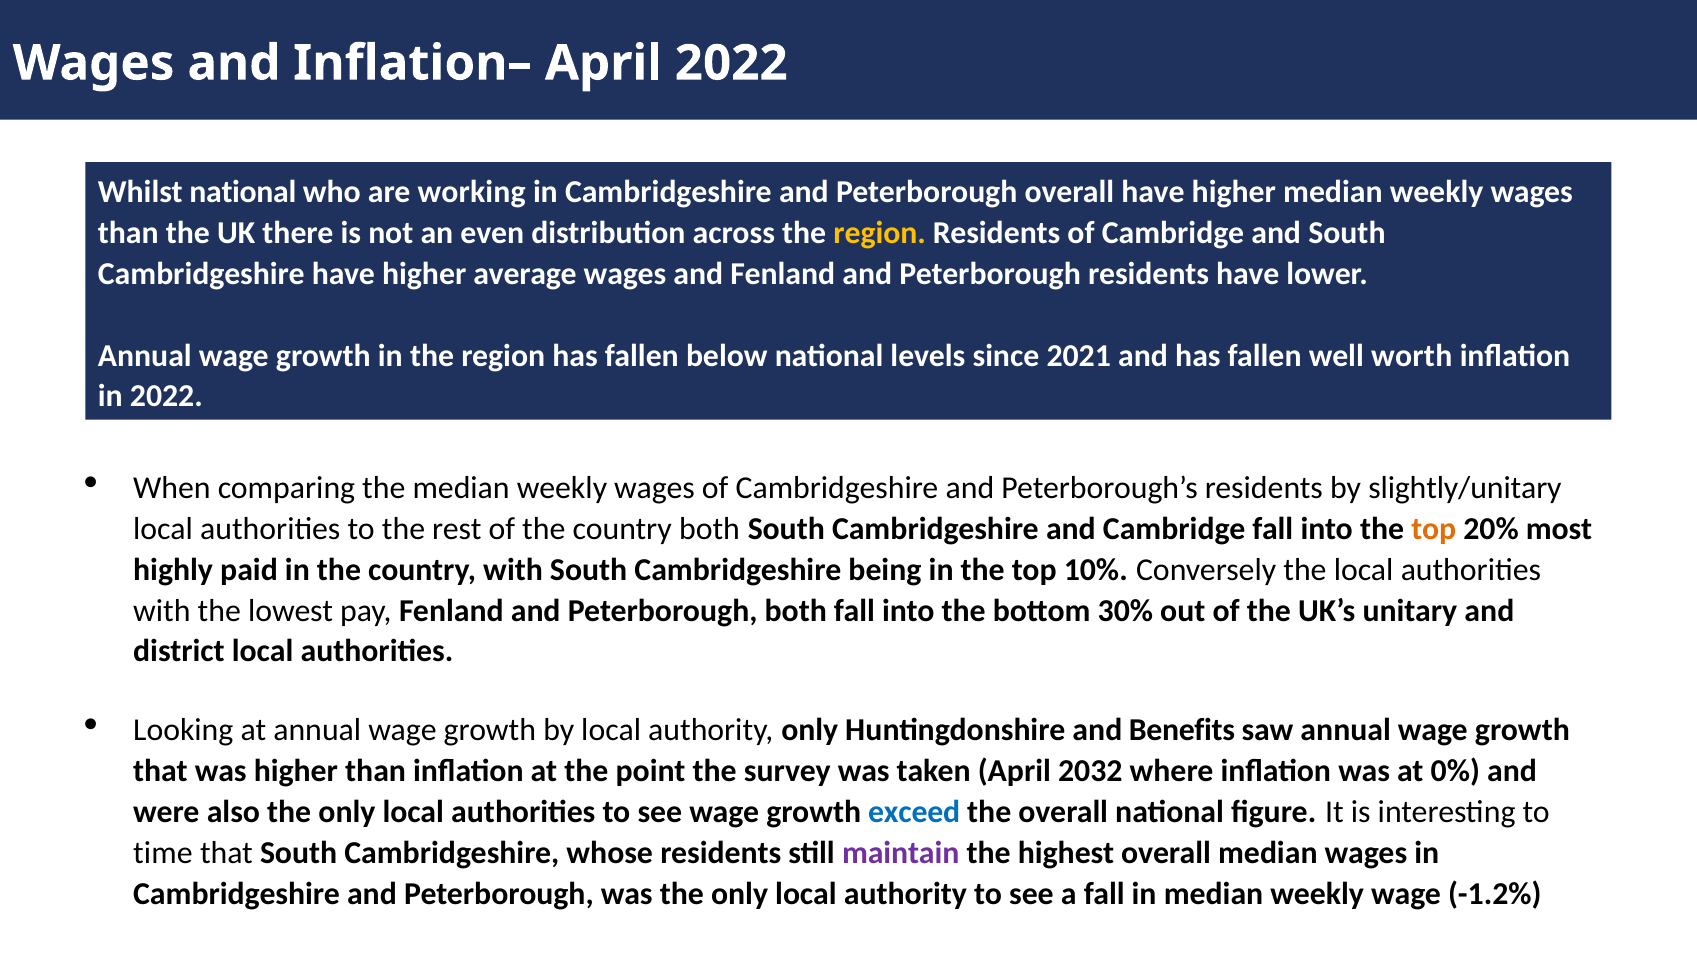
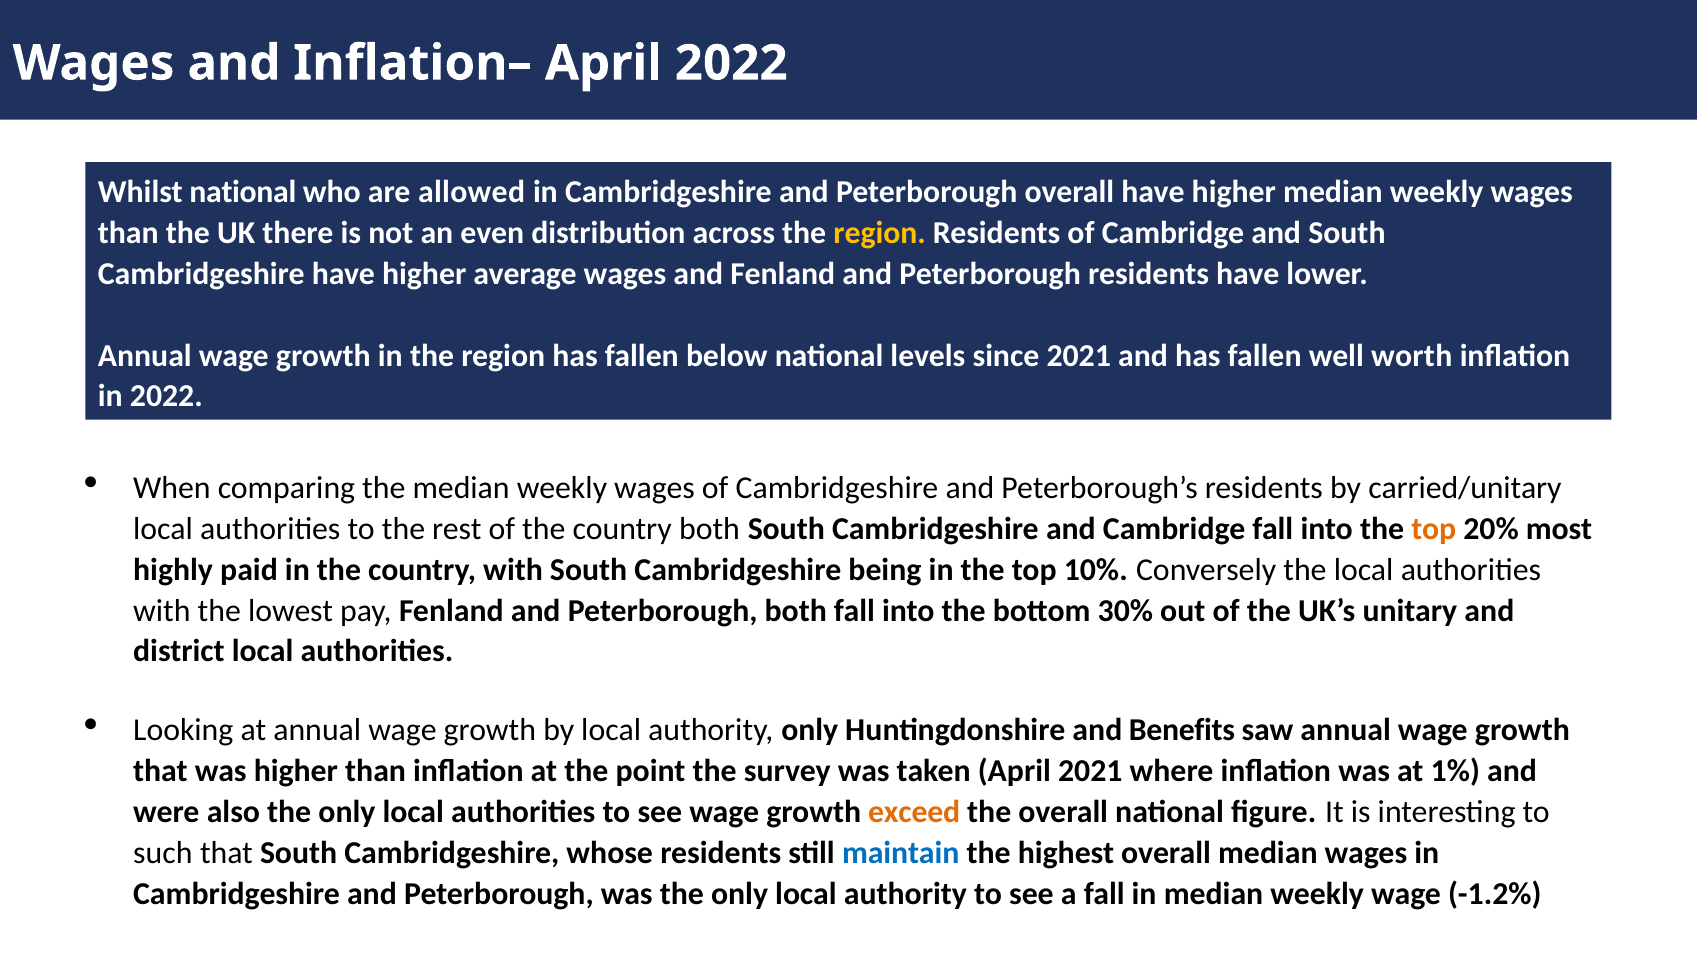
working: working -> allowed
slightly/unitary: slightly/unitary -> carried/unitary
April 2032: 2032 -> 2021
0%: 0% -> 1%
exceed colour: blue -> orange
time: time -> such
maintain colour: purple -> blue
